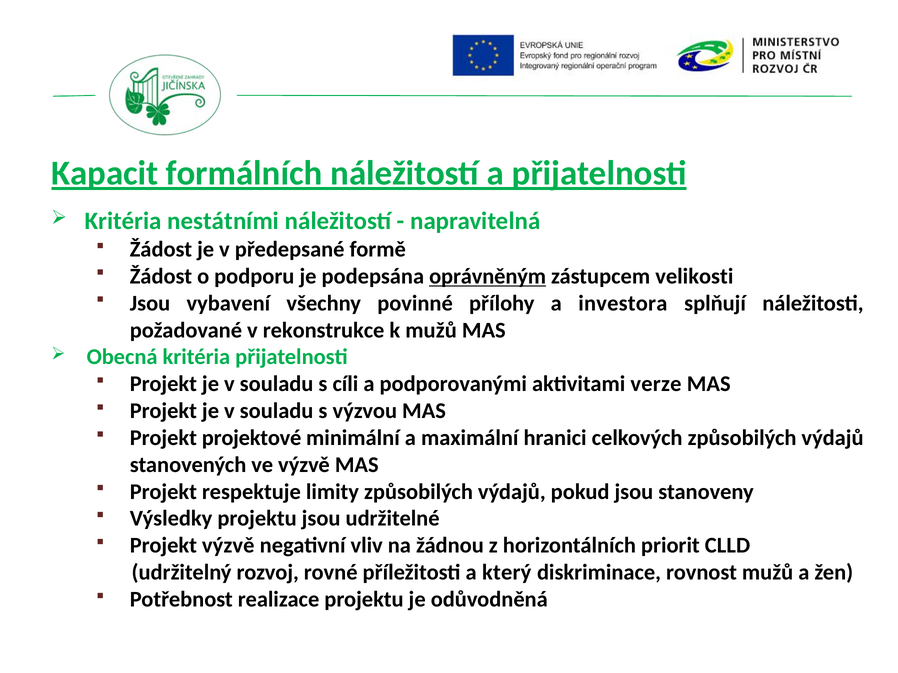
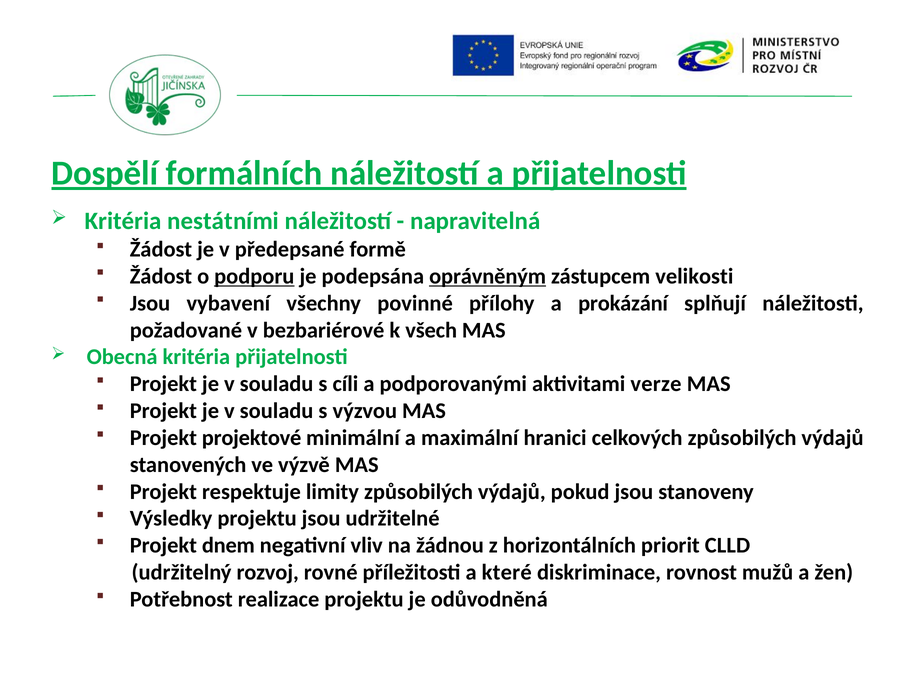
Kapacit: Kapacit -> Dospělí
podporu underline: none -> present
investora: investora -> prokázání
rekonstrukce: rekonstrukce -> bezbariérové
k mužů: mužů -> všech
Projekt výzvě: výzvě -> dnem
který: který -> které
